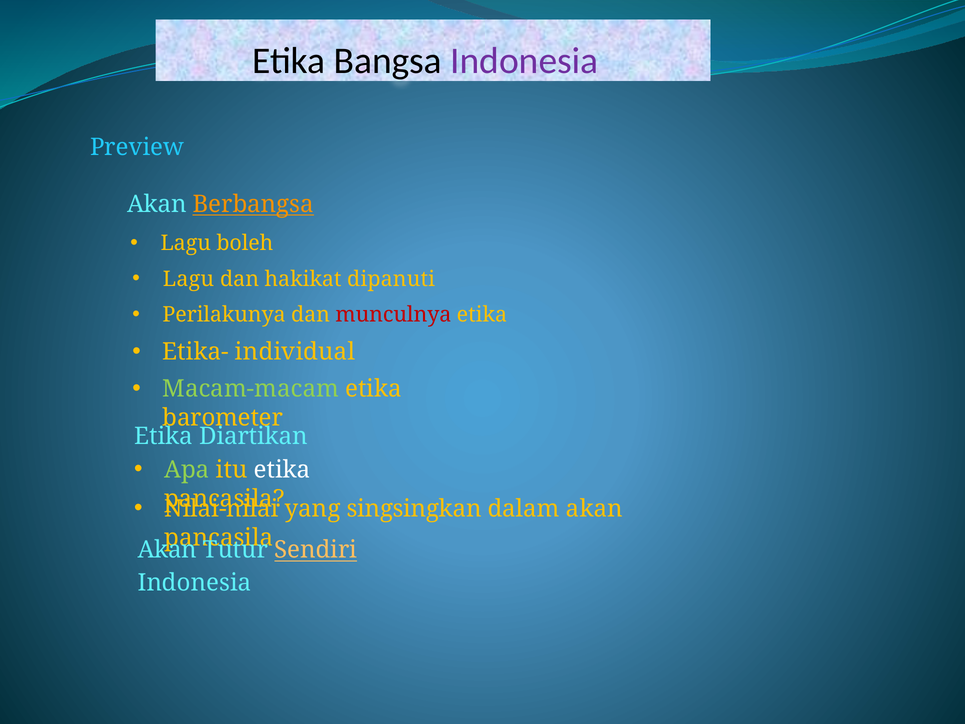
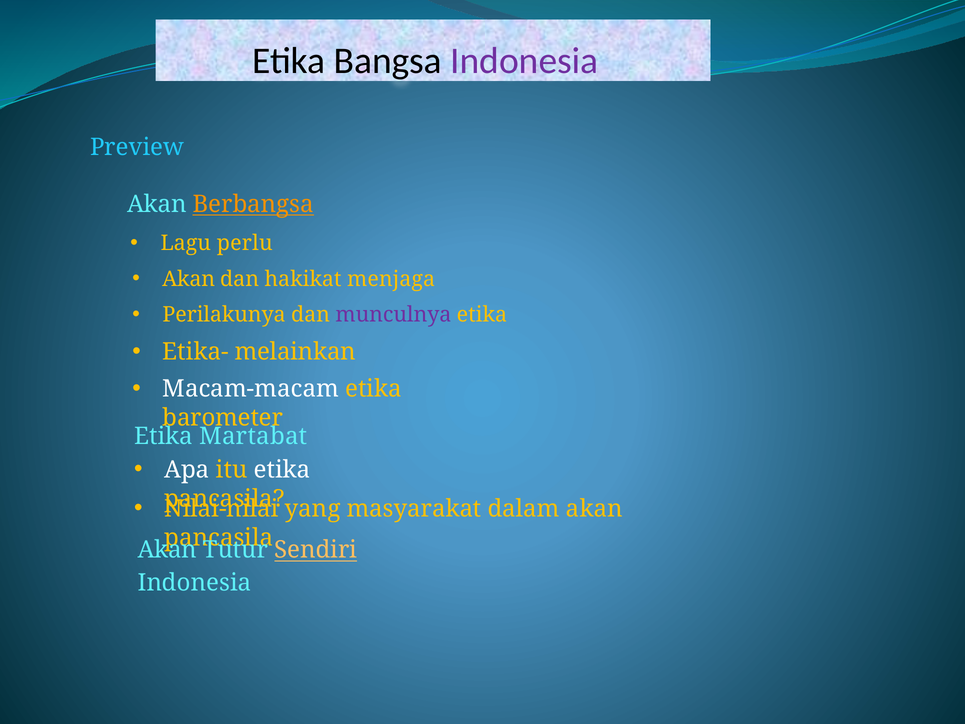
boleh: boleh -> perlu
Lagu at (188, 279): Lagu -> Akan
dipanuti: dipanuti -> menjaga
munculnya colour: red -> purple
individual: individual -> melainkan
Macam-macam colour: light green -> white
Diartikan: Diartikan -> Martabat
Apa colour: light green -> white
singsingkan: singsingkan -> masyarakat
